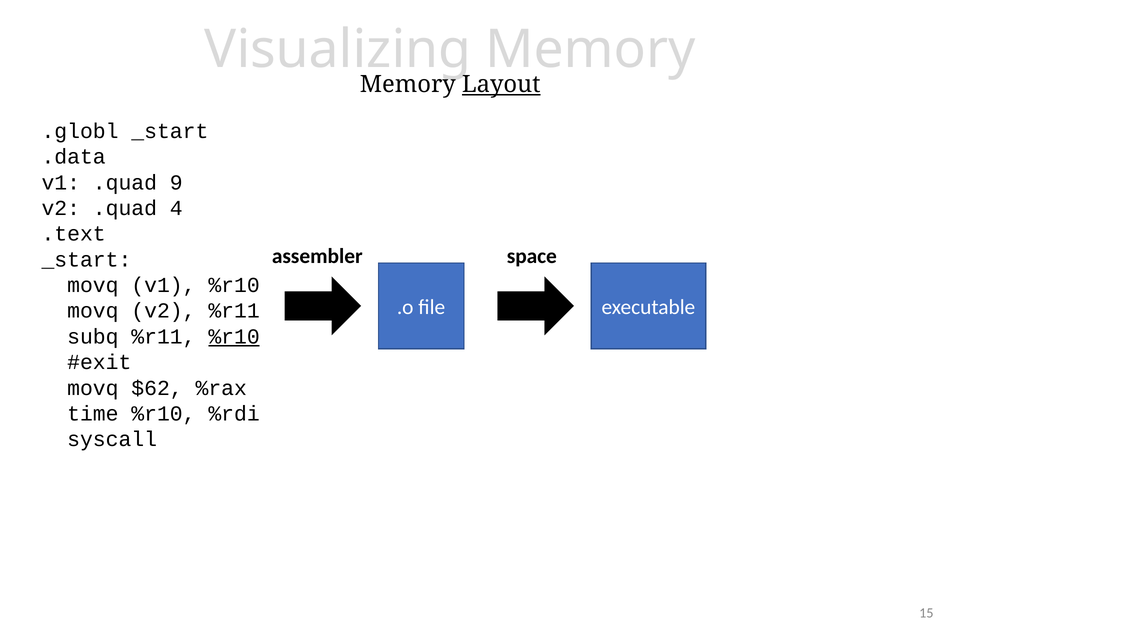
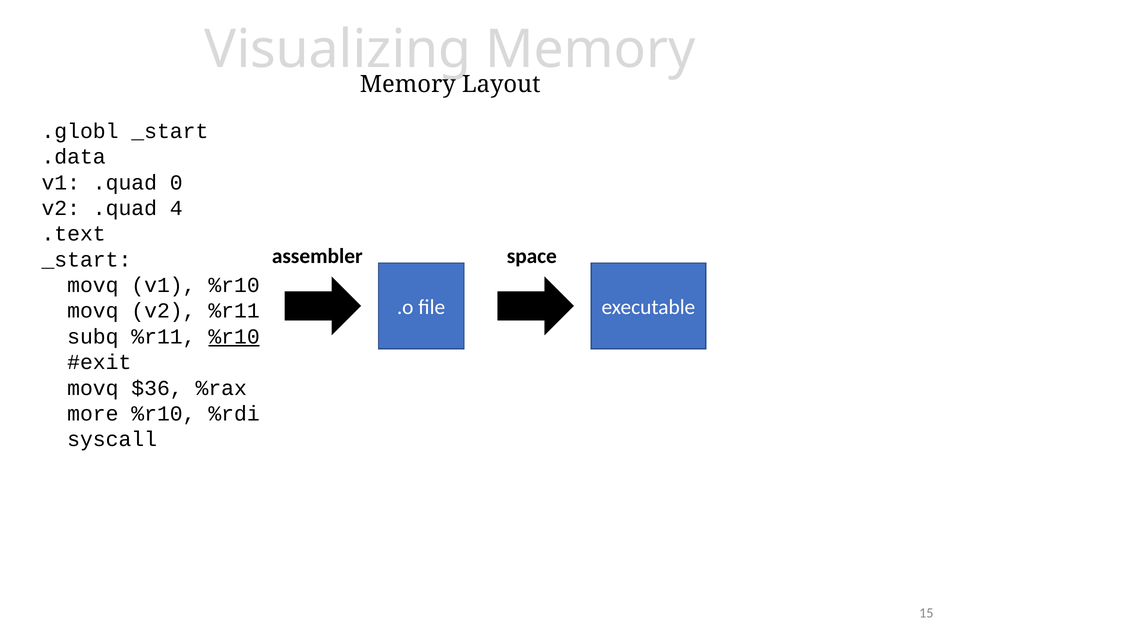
Layout underline: present -> none
9: 9 -> 0
$62: $62 -> $36
time: time -> more
